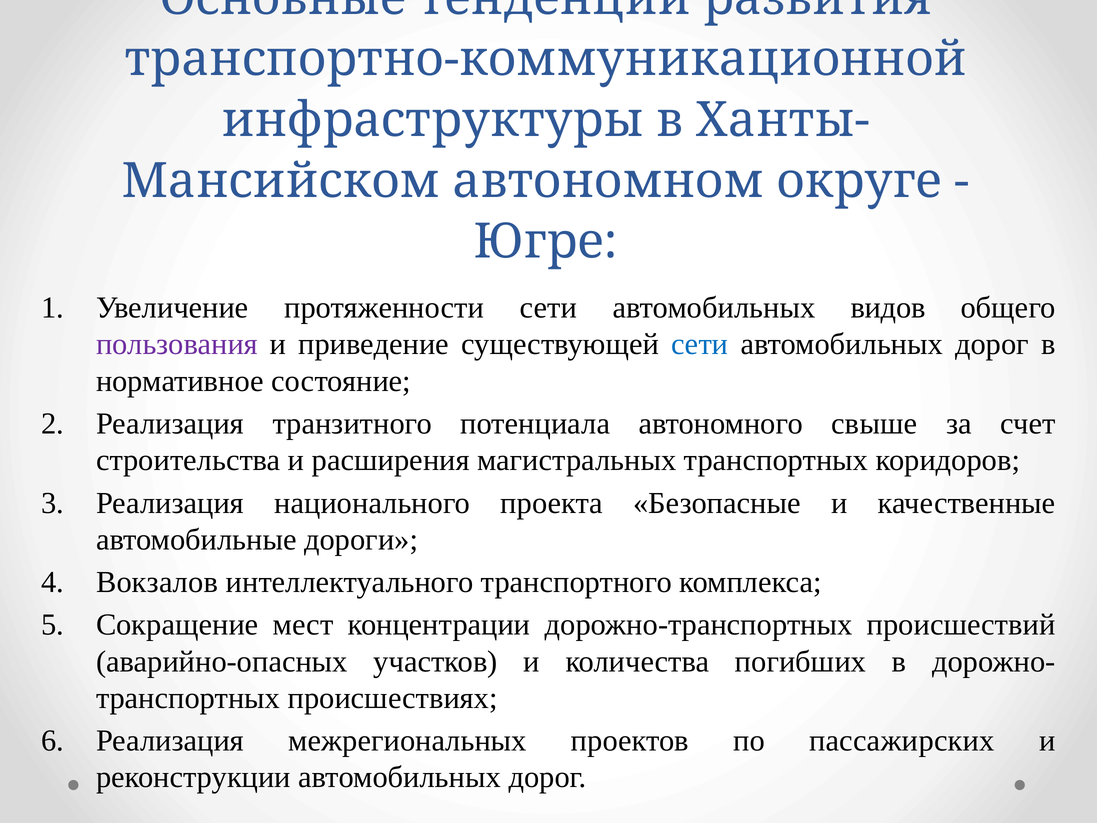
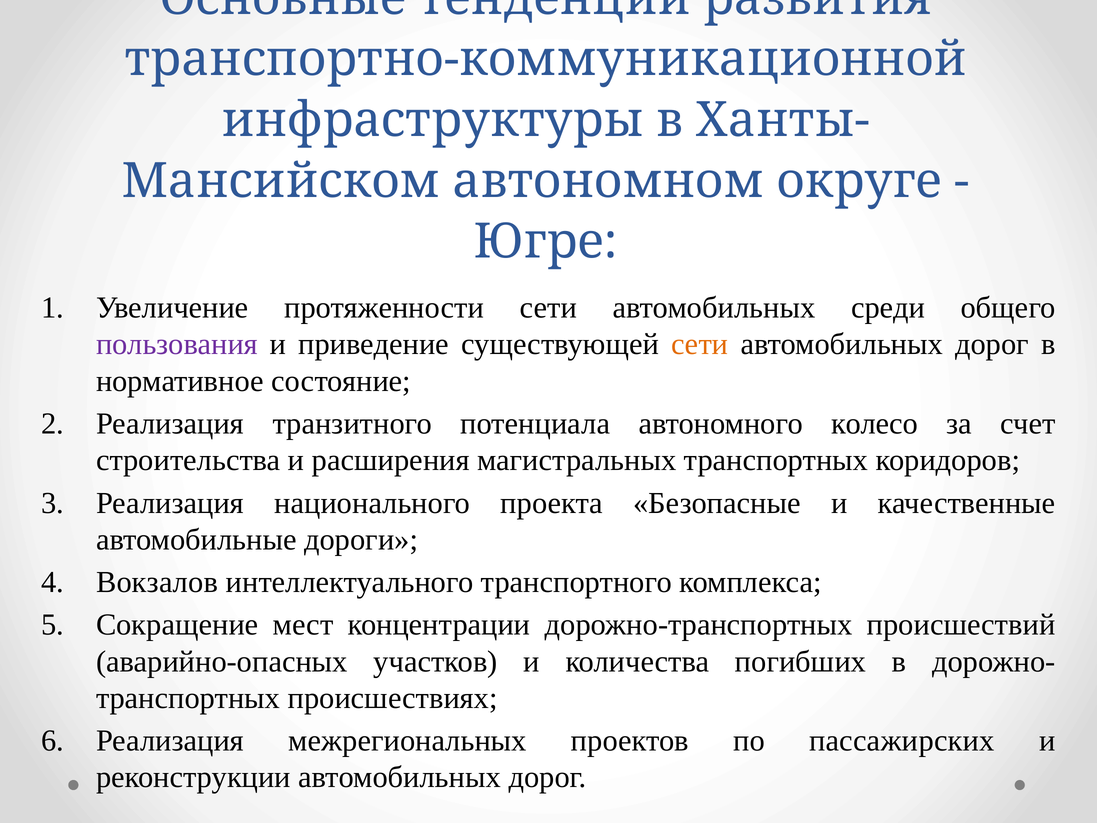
видов: видов -> среди
сети at (700, 344) colour: blue -> orange
свыше: свыше -> колесо
